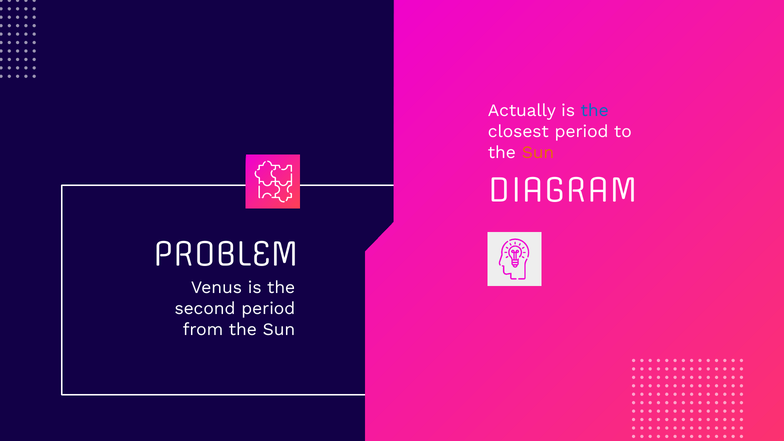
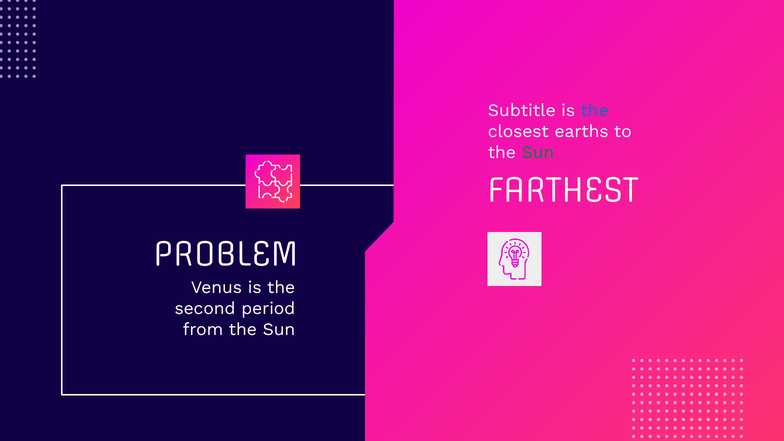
Actually: Actually -> Subtitle
closest period: period -> earths
Sun at (538, 153) colour: orange -> green
DIAGRAM: DIAGRAM -> FARTHEST
